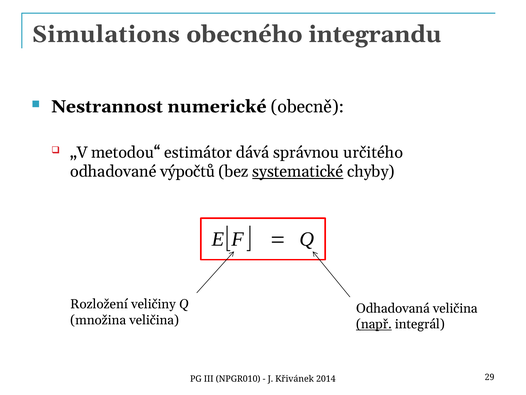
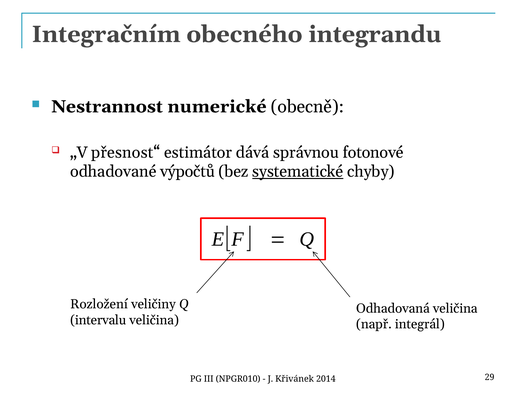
Simulations: Simulations -> Integračním
metodou“: metodou“ -> přesnost“
určitého: určitého -> fotonové
množina: množina -> intervalu
např underline: present -> none
